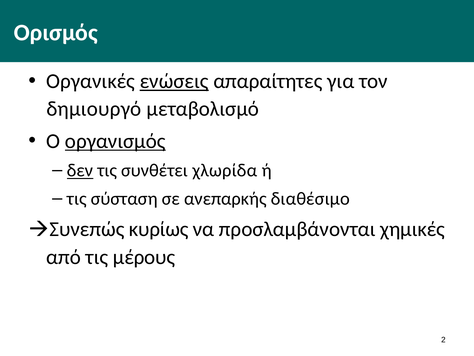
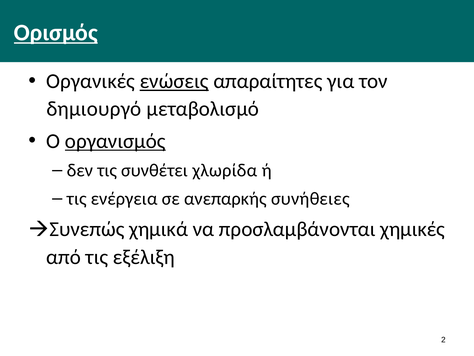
Ορισμός underline: none -> present
δεν underline: present -> none
σύσταση: σύσταση -> ενέργεια
διαθέσιμο: διαθέσιμο -> συνήθειες
κυρίως: κυρίως -> χημικά
μέρους: μέρους -> εξέλιξη
